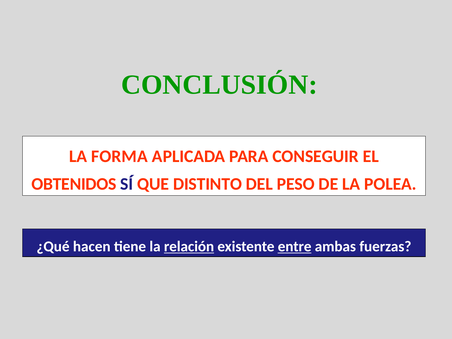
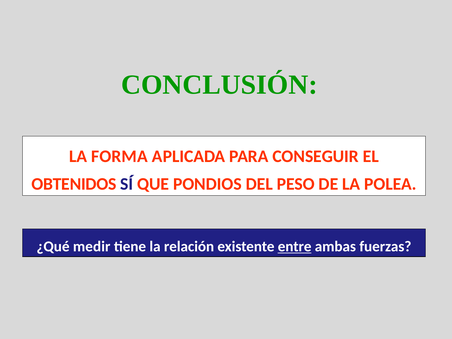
DISTINTO: DISTINTO -> PONDIOS
hacen: hacen -> medir
relación underline: present -> none
